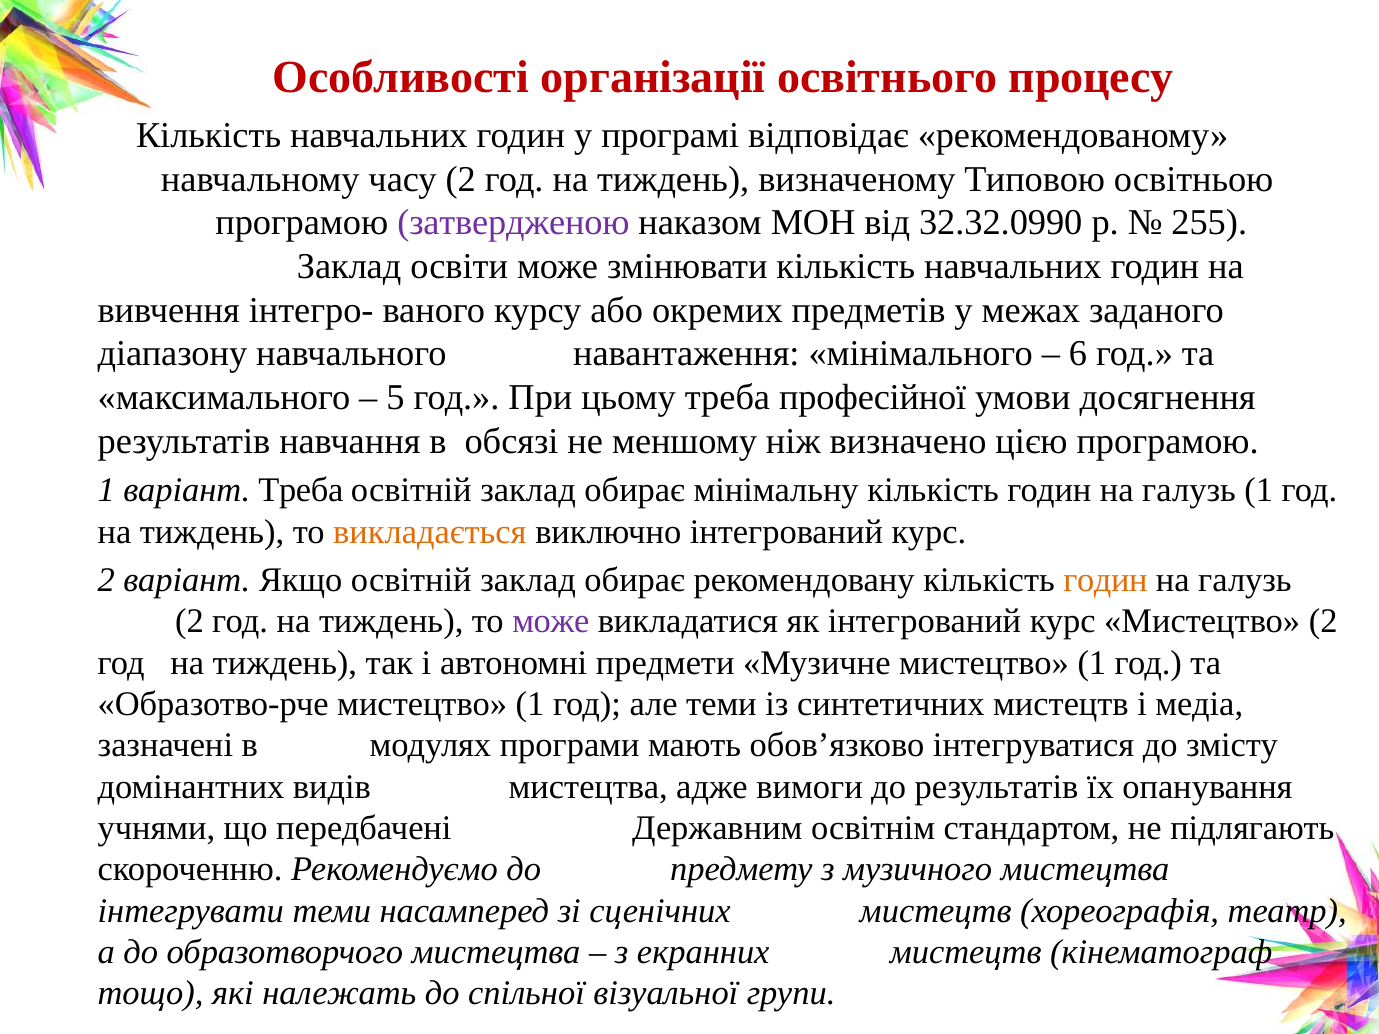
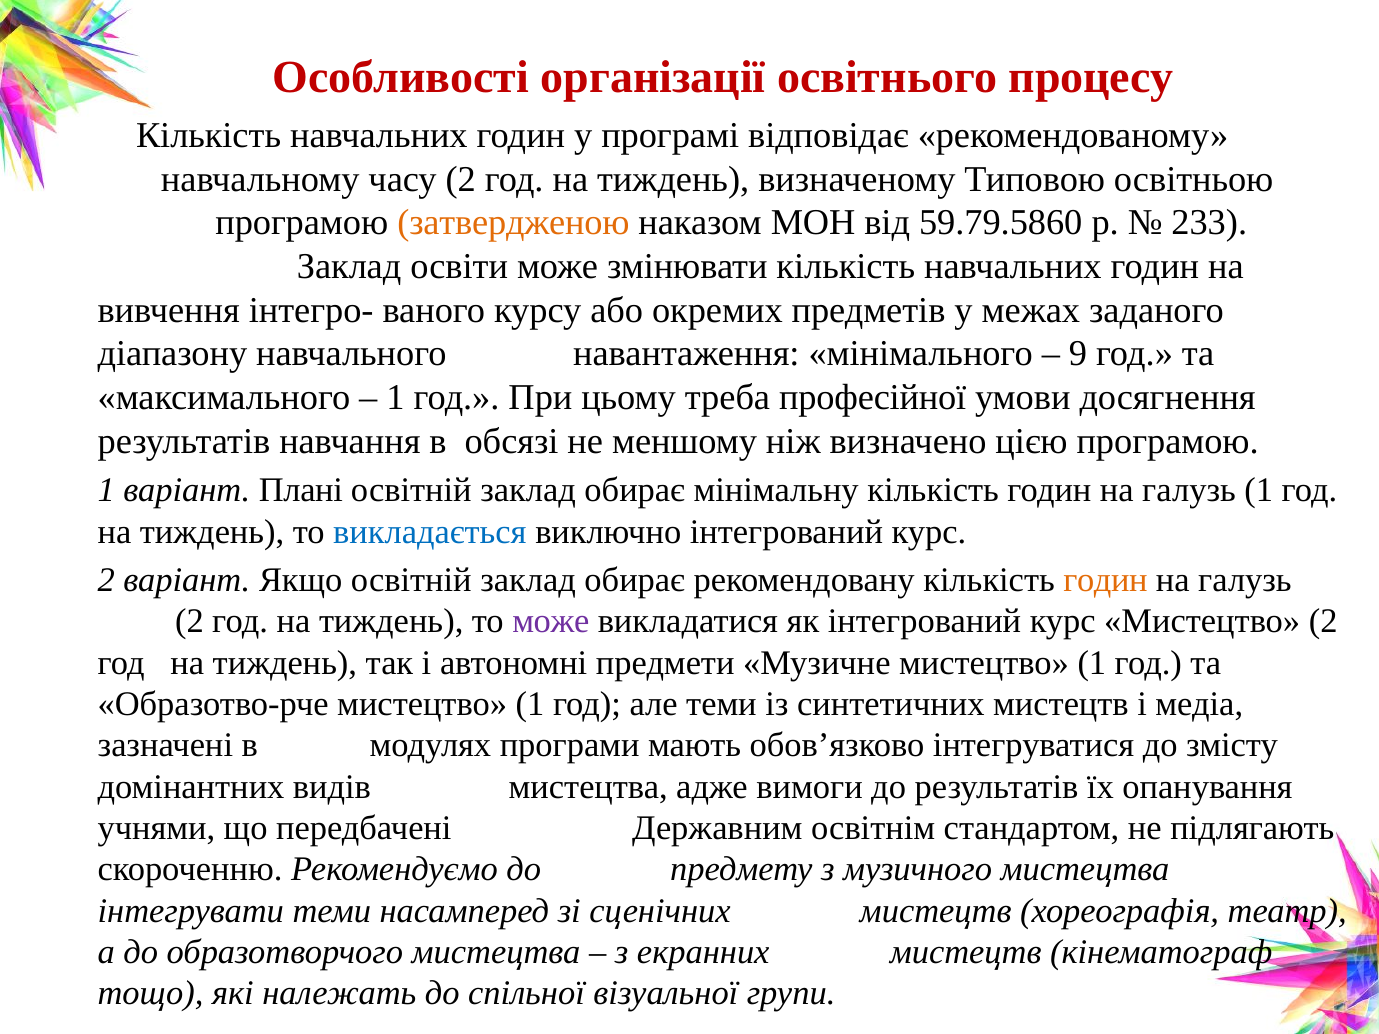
затвердженою colour: purple -> orange
32.32.0990: 32.32.0990 -> 59.79.5860
255: 255 -> 233
6: 6 -> 9
5 at (396, 398): 5 -> 1
варіант Треба: Треба -> Плані
викладається colour: orange -> blue
